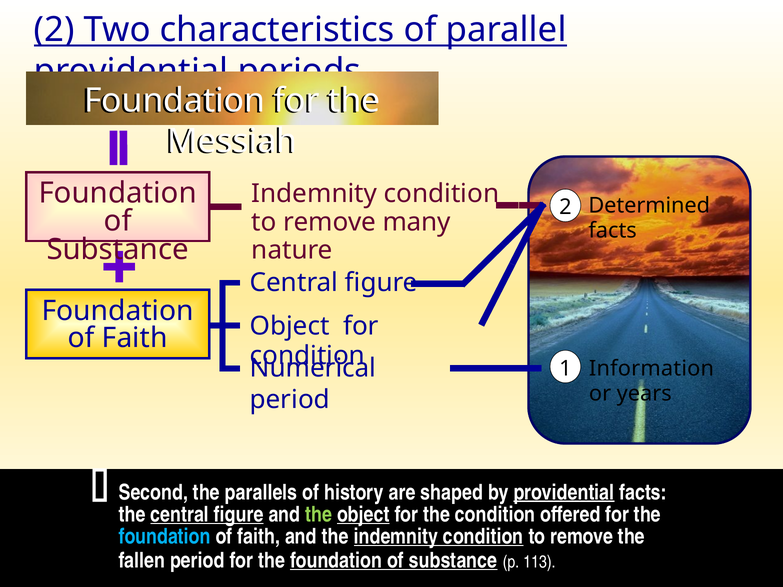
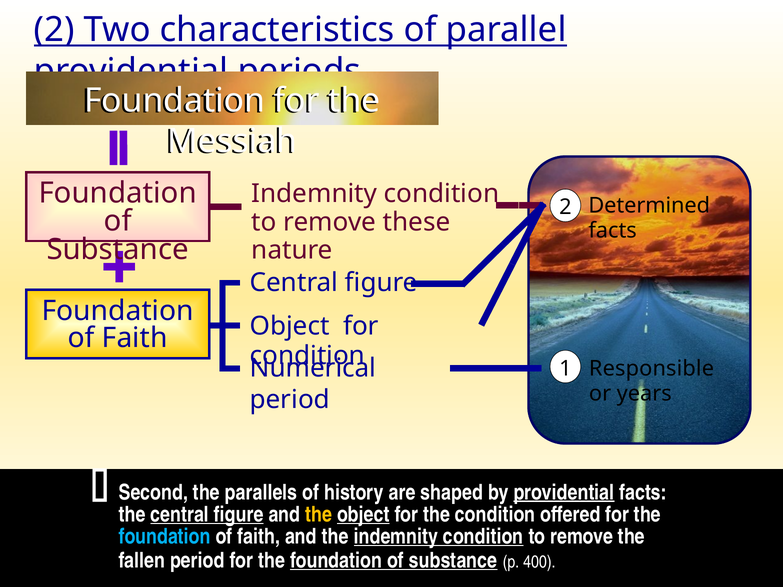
many: many -> these
Information: Information -> Responsible
the at (319, 515) colour: light green -> yellow
113: 113 -> 400
